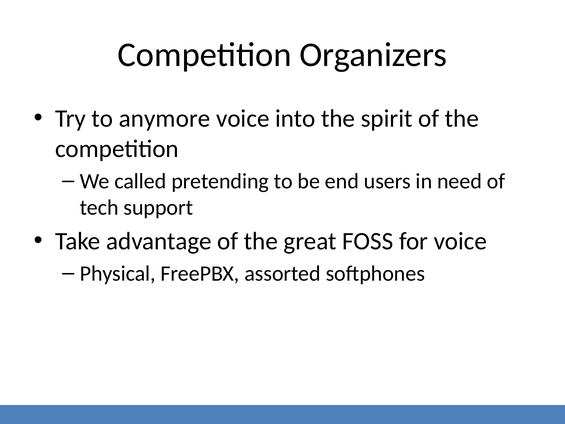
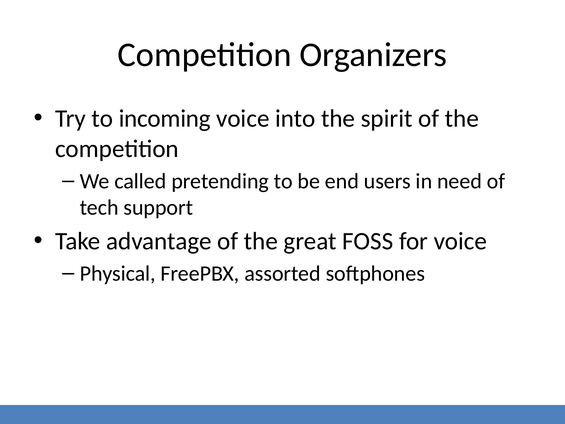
anymore: anymore -> incoming
